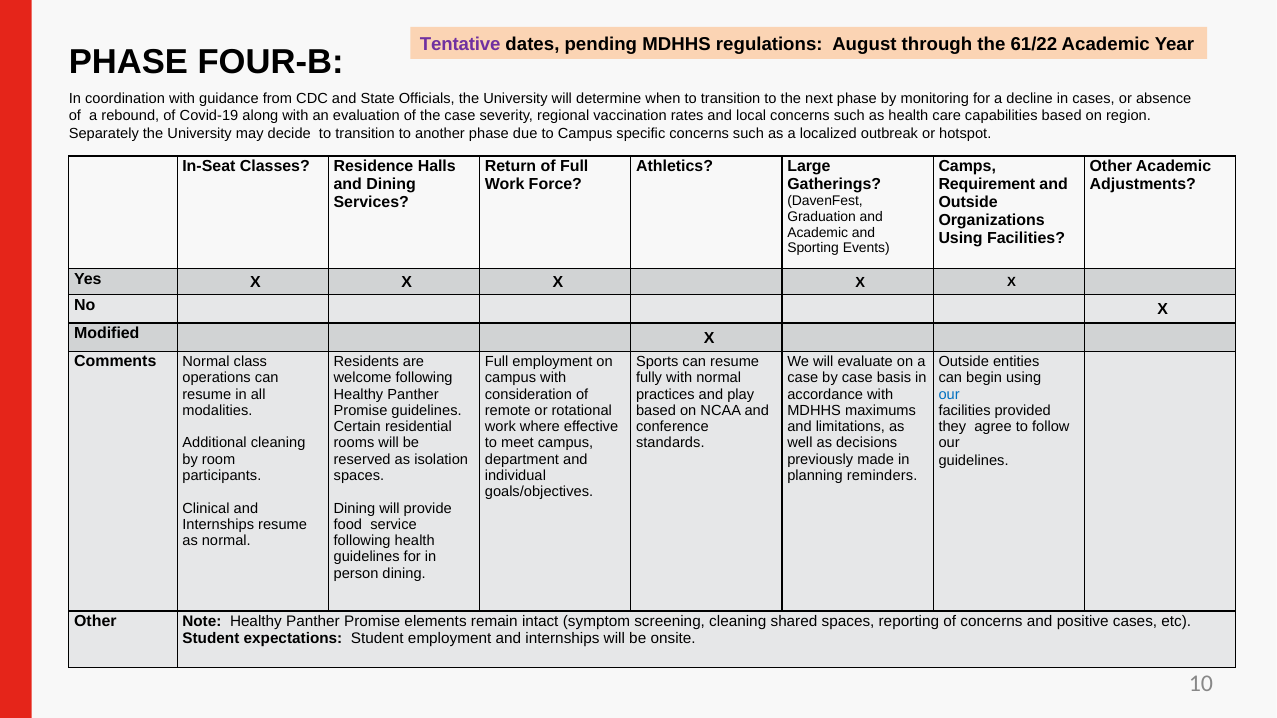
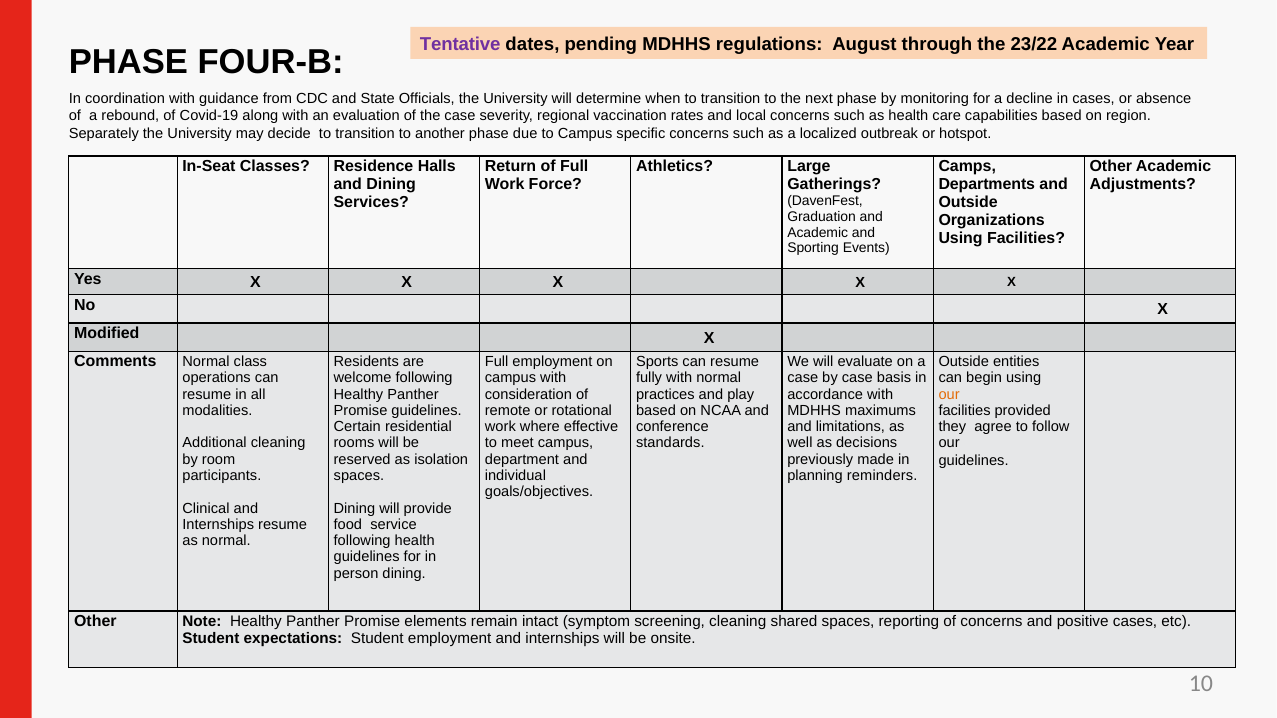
61/22: 61/22 -> 23/22
Requirement: Requirement -> Departments
our at (949, 394) colour: blue -> orange
